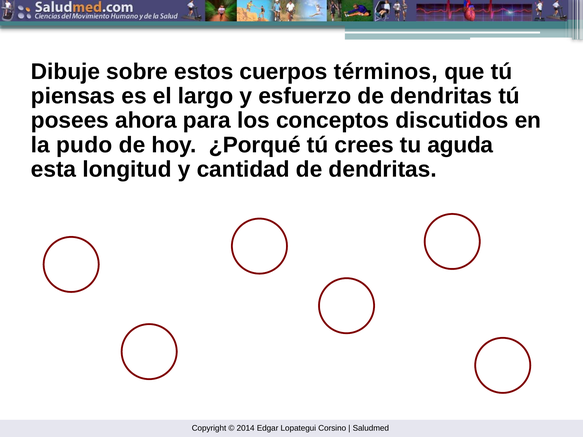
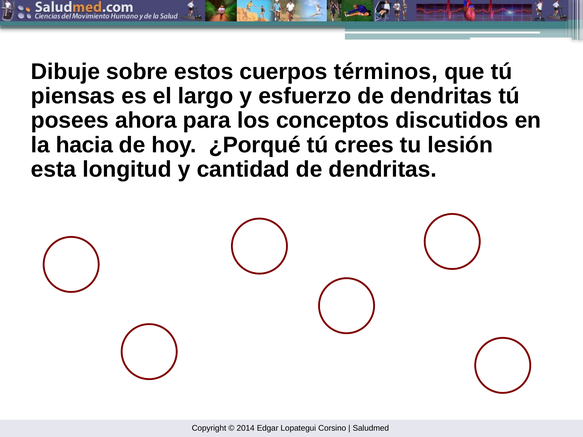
pudo: pudo -> hacia
aguda: aguda -> lesión
